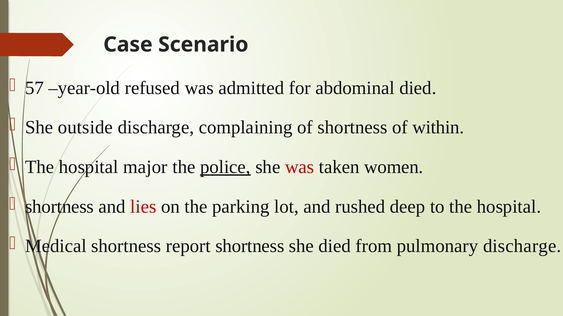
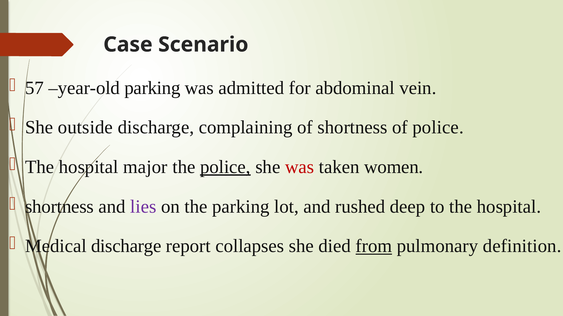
year-old refused: refused -> parking
abdominal died: died -> vein
of within: within -> police
lies colour: red -> purple
Medical shortness: shortness -> discharge
report shortness: shortness -> collapses
from underline: none -> present
pulmonary discharge: discharge -> definition
